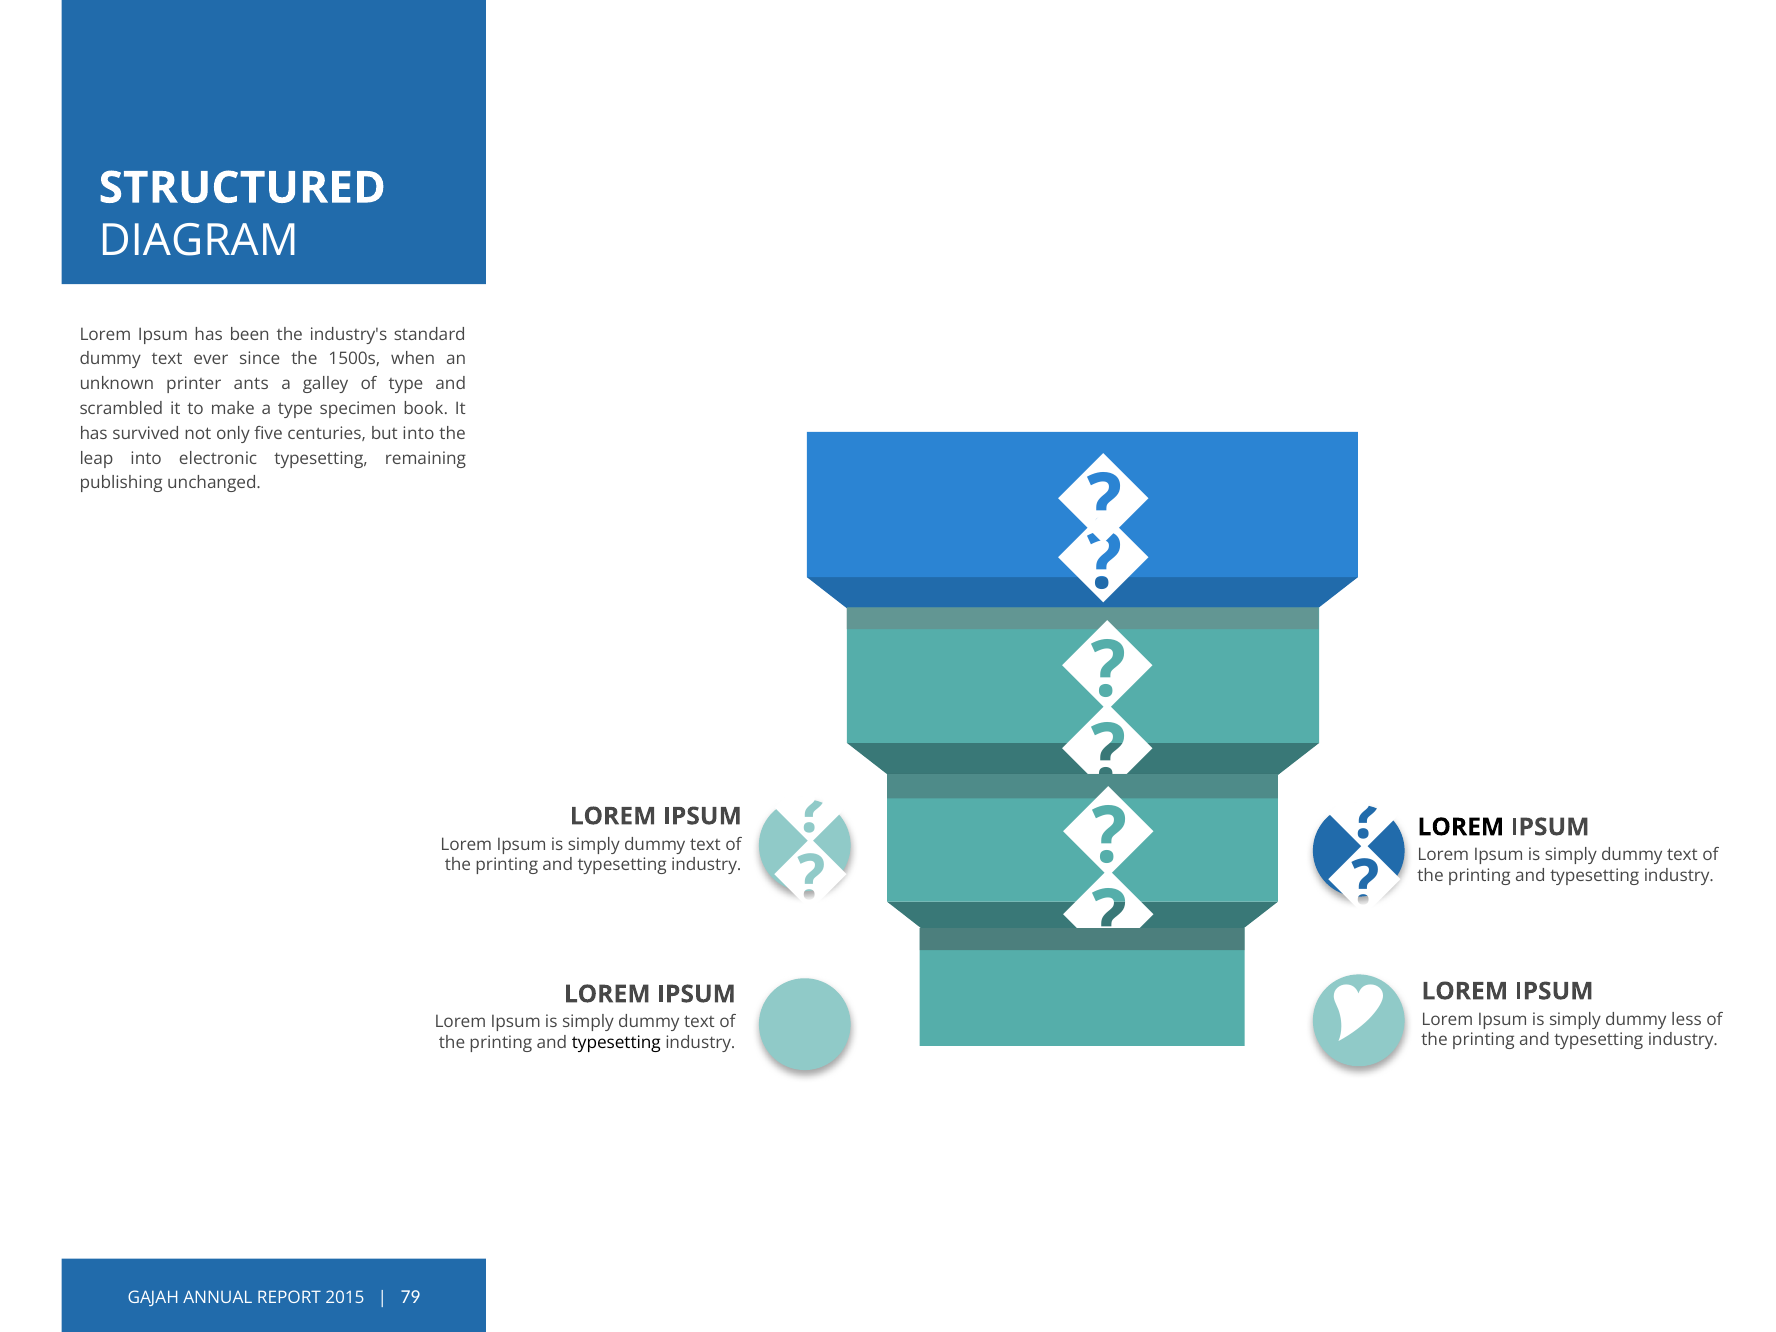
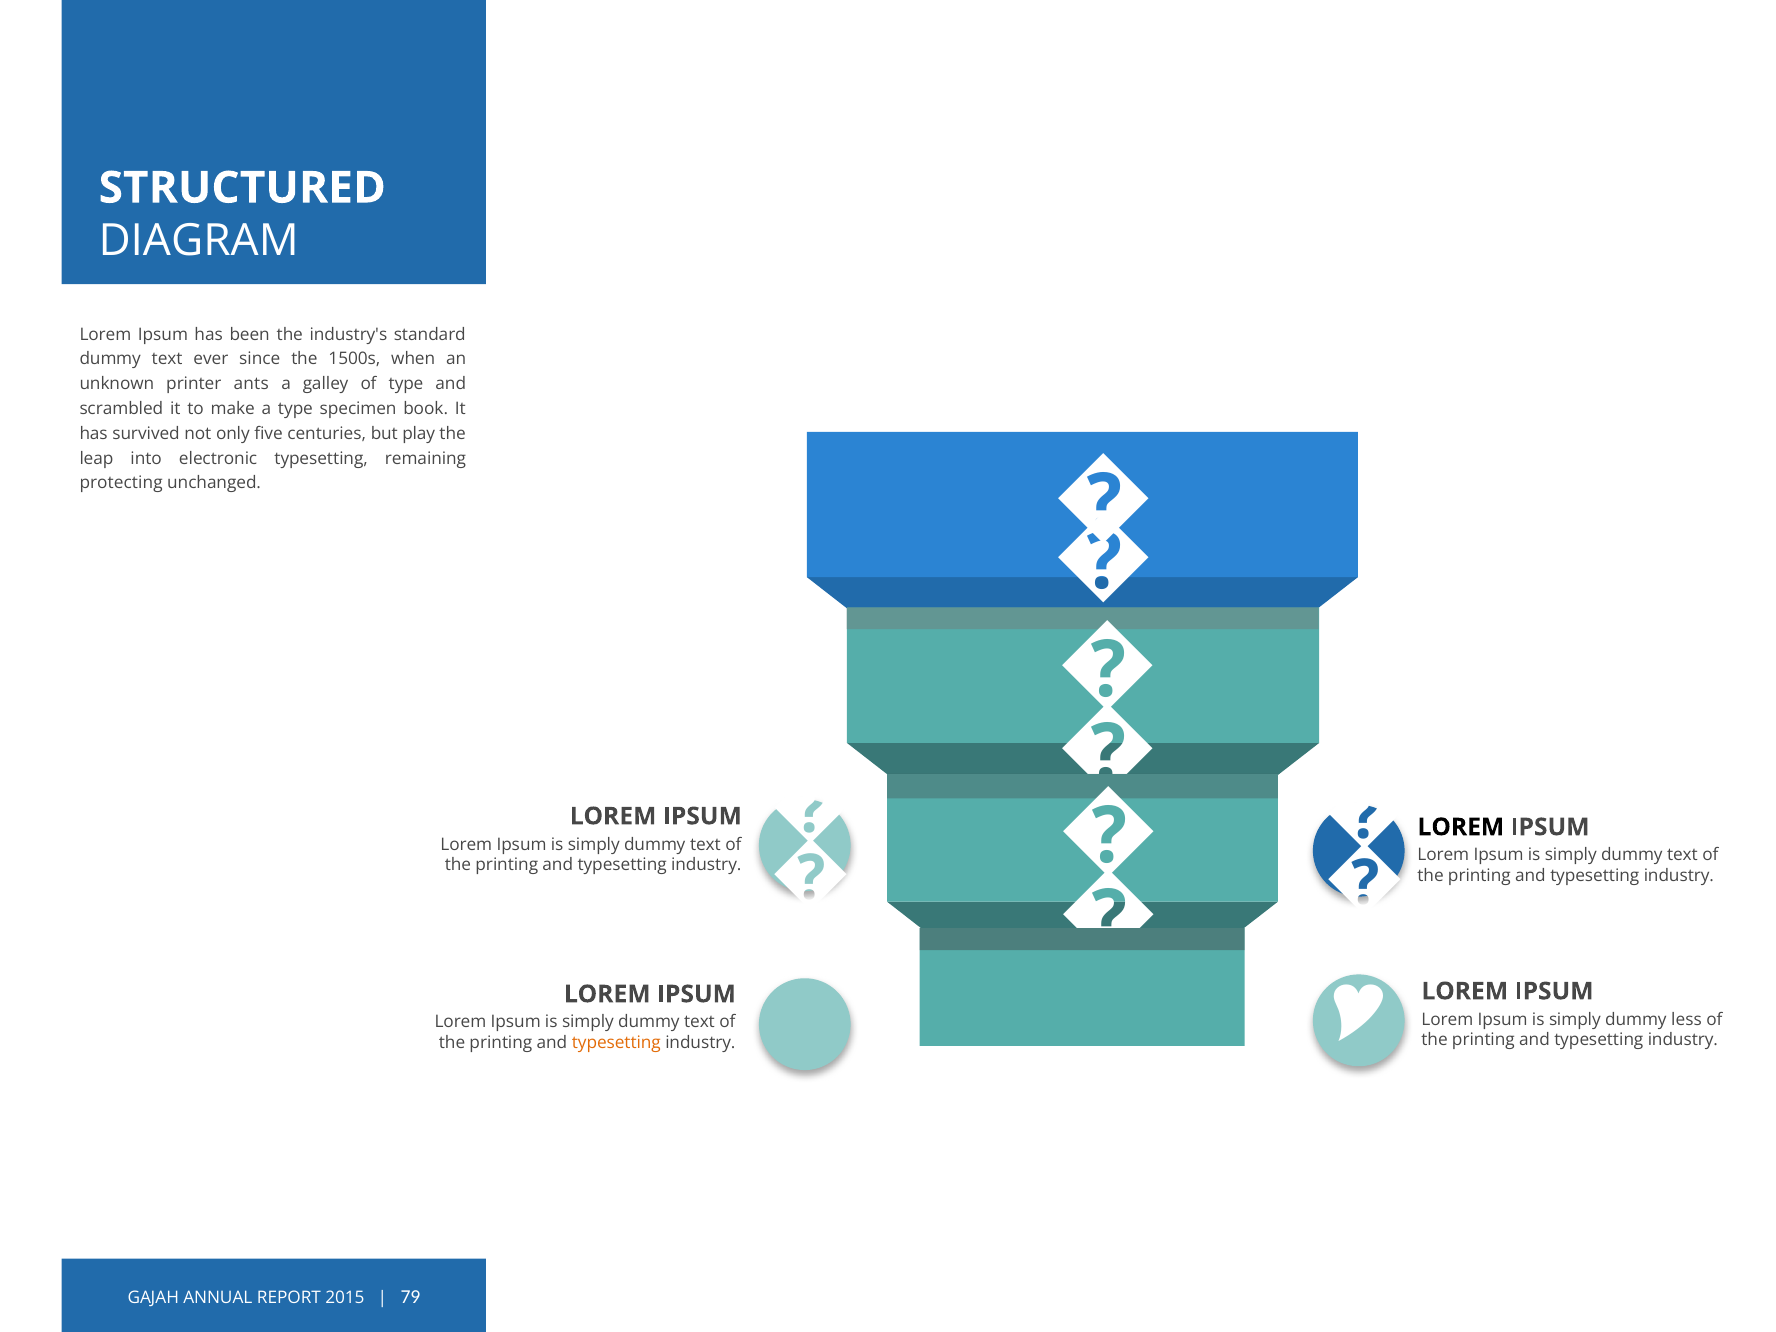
but into: into -> play
publishing: publishing -> protecting
typesetting at (616, 1043) colour: black -> orange
